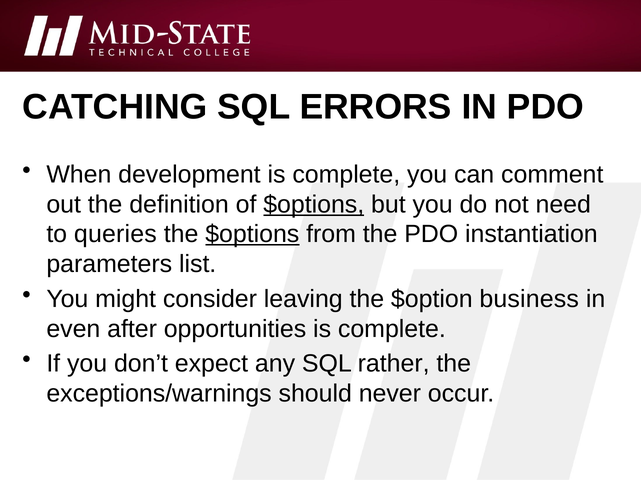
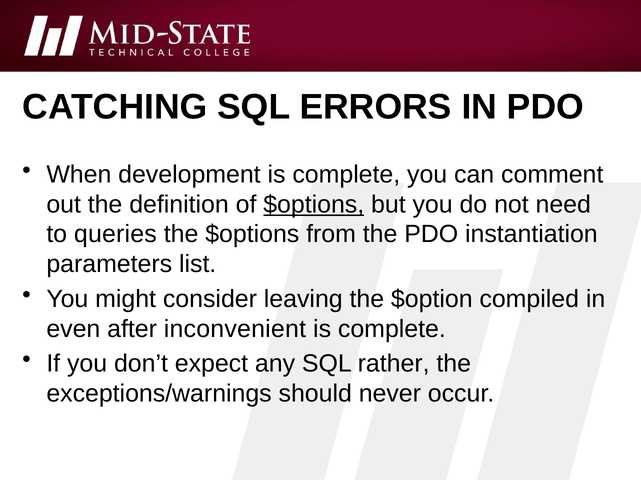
$options at (252, 235) underline: present -> none
business: business -> compiled
opportunities: opportunities -> inconvenient
